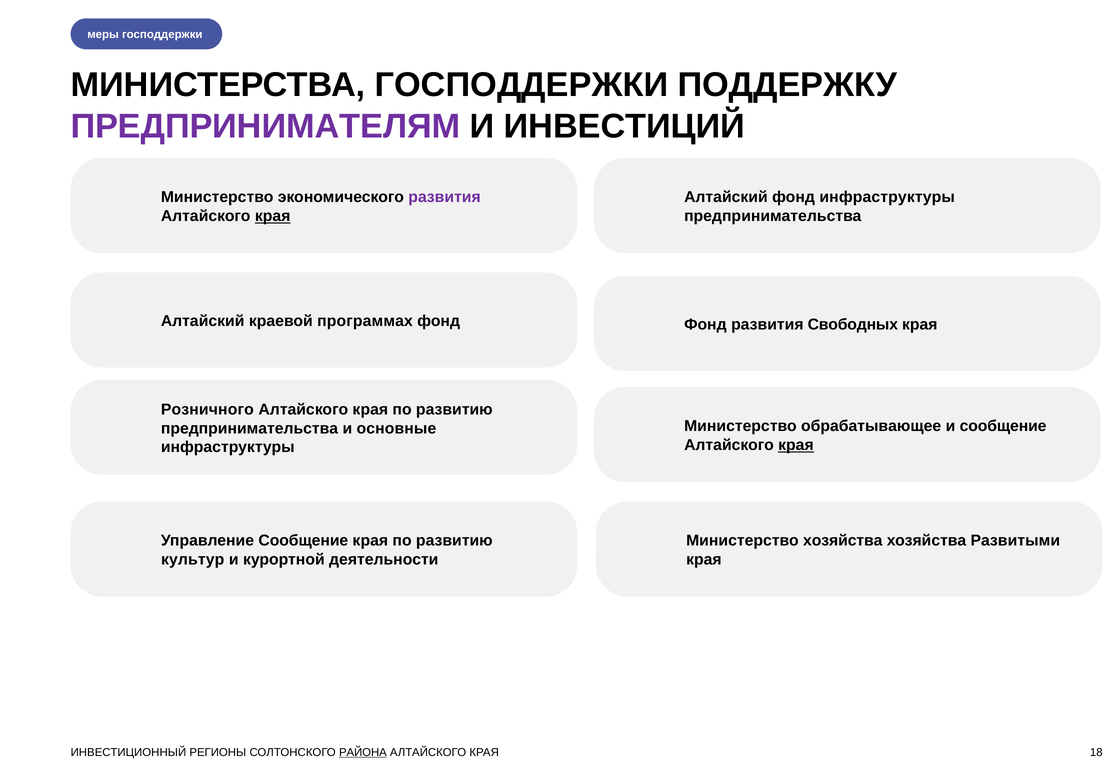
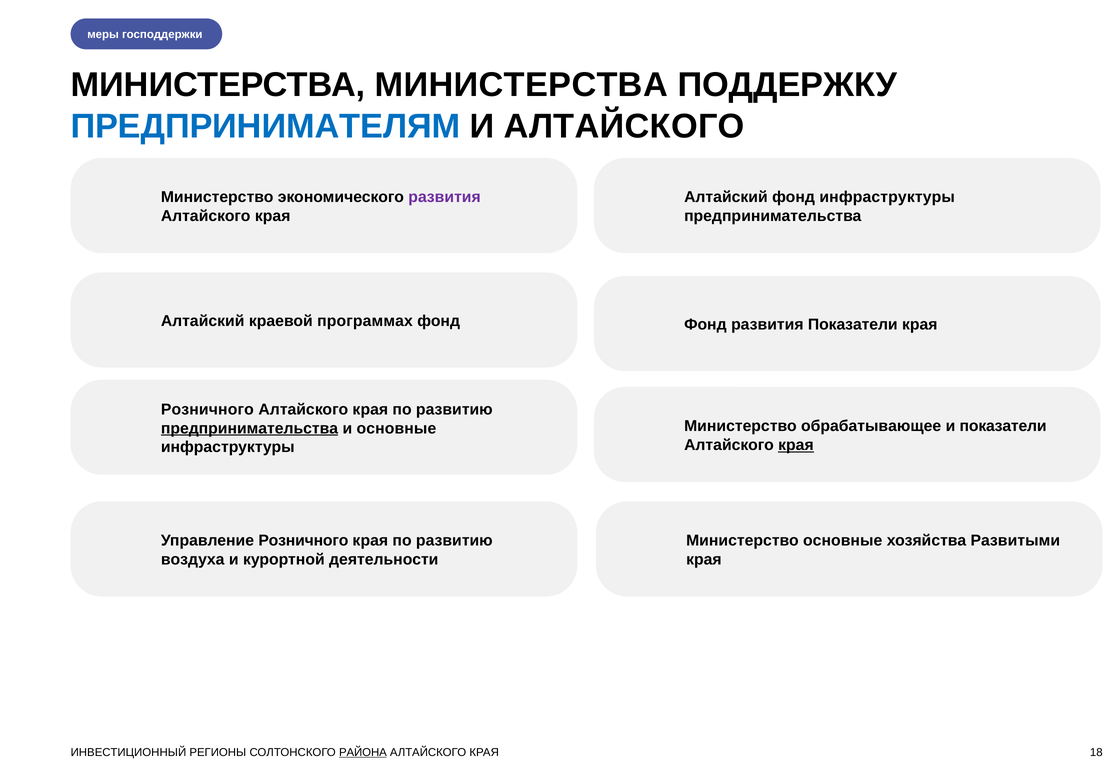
МИНИСТЕРСТВА ГОСПОДДЕРЖКИ: ГОСПОДДЕРЖКИ -> МИНИСТЕРСТВА
ПРЕДПРИНИМАТЕЛЯМ colour: purple -> blue
И ИНВЕСТИЦИЙ: ИНВЕСТИЦИЙ -> АЛТАЙСКОГО
края at (273, 216) underline: present -> none
развития Свободных: Свободных -> Показатели
и сообщение: сообщение -> показатели
предпринимательства at (249, 428) underline: none -> present
Управление Сообщение: Сообщение -> Розничного
Министерство хозяйства: хозяйства -> основные
культур: культур -> воздуха
